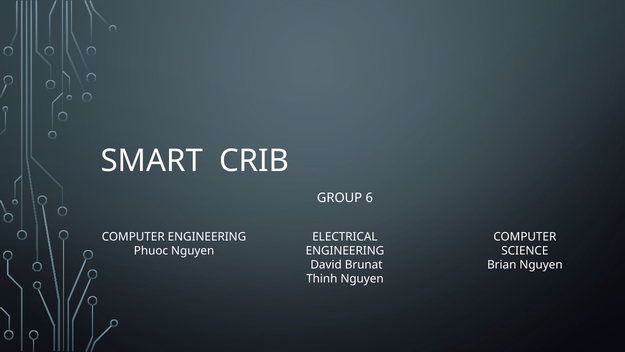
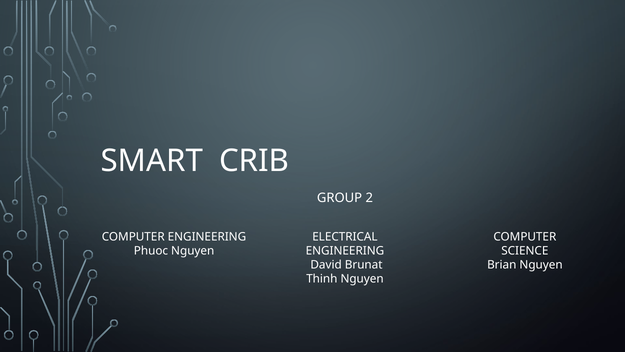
6: 6 -> 2
